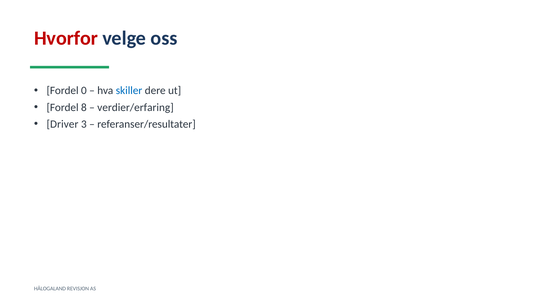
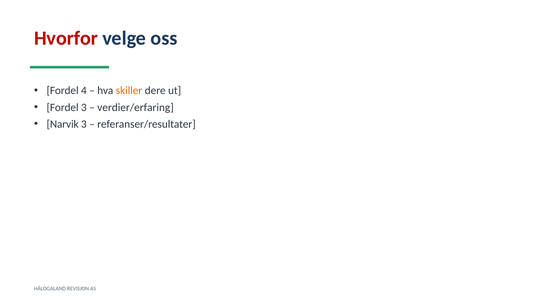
0: 0 -> 4
skiller colour: blue -> orange
Fordel 8: 8 -> 3
Driver: Driver -> Narvik
